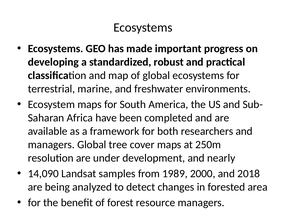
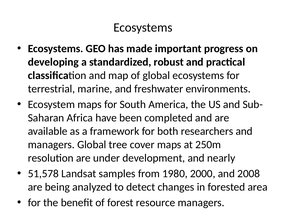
14,090: 14,090 -> 51,578
1989: 1989 -> 1980
2018: 2018 -> 2008
